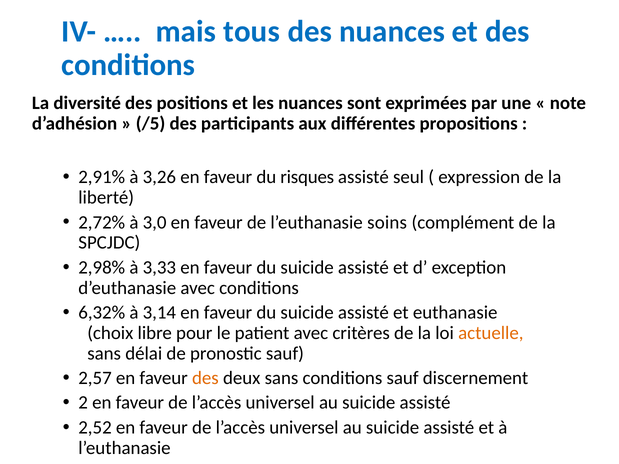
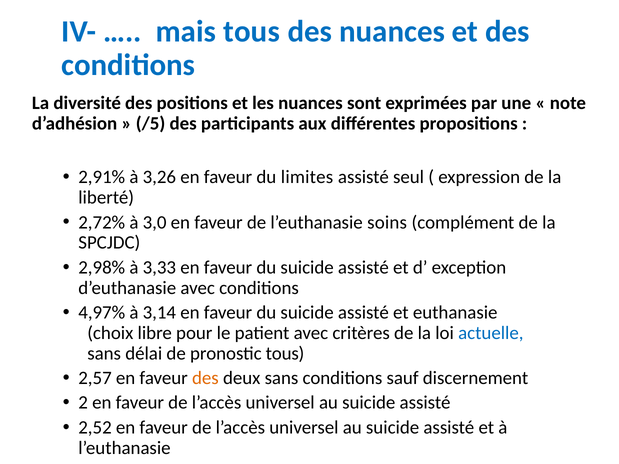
risques: risques -> limites
6,32%: 6,32% -> 4,97%
actuelle colour: orange -> blue
pronostic sauf: sauf -> tous
